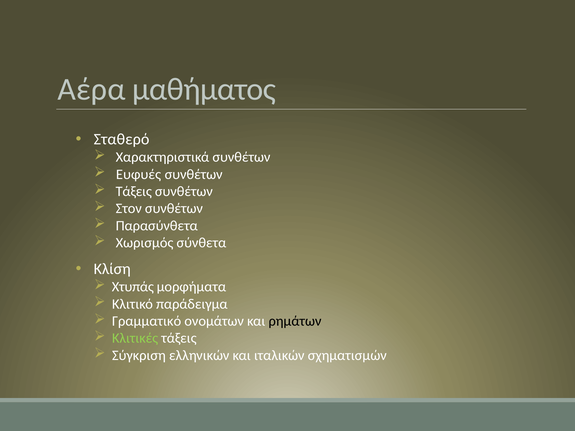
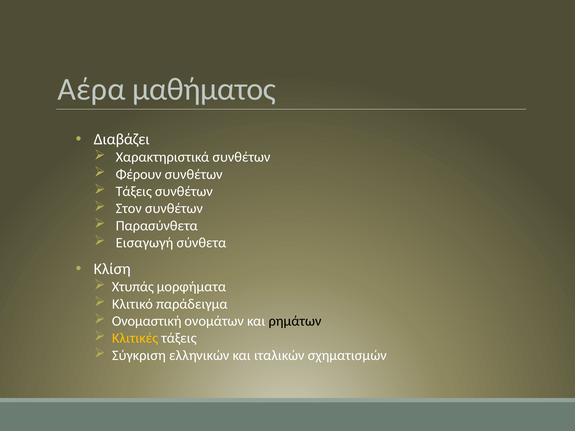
Σταθερό: Σταθερό -> Διαβάζει
Ευφυές: Ευφυές -> Φέρουν
Χωρισμός: Χωρισμός -> Εισαγωγή
Γραμματικό: Γραμματικό -> Ονομαστική
Κλιτικές colour: light green -> yellow
